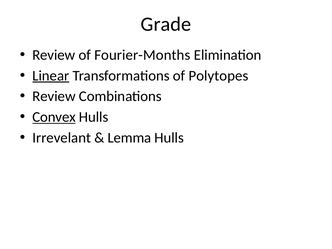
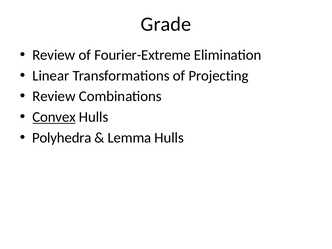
Fourier-Months: Fourier-Months -> Fourier-Extreme
Linear underline: present -> none
Polytopes: Polytopes -> Projecting
Irrevelant: Irrevelant -> Polyhedra
